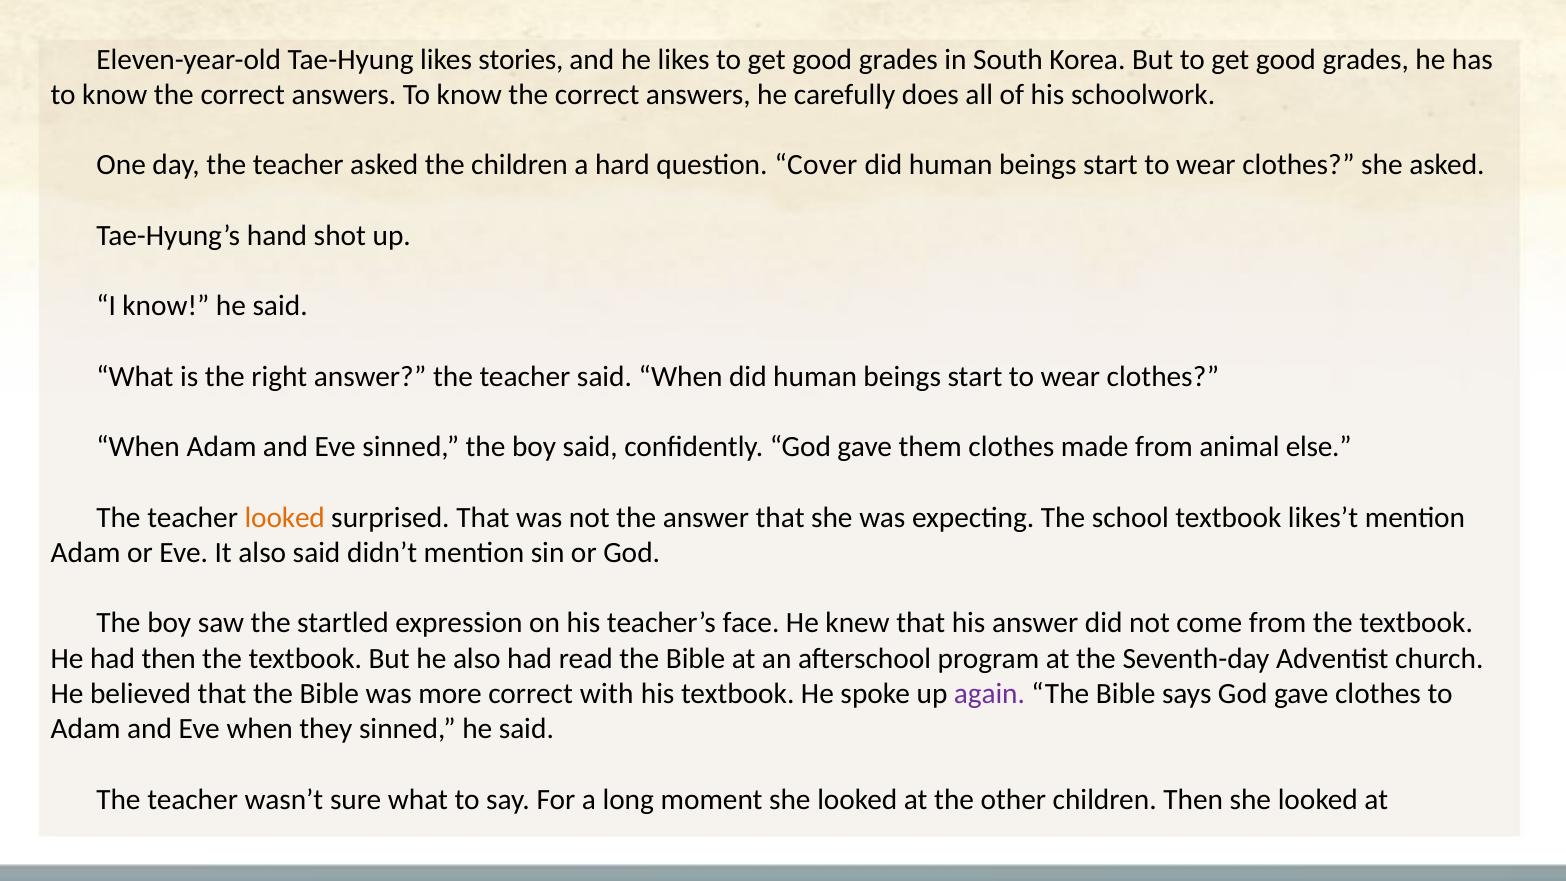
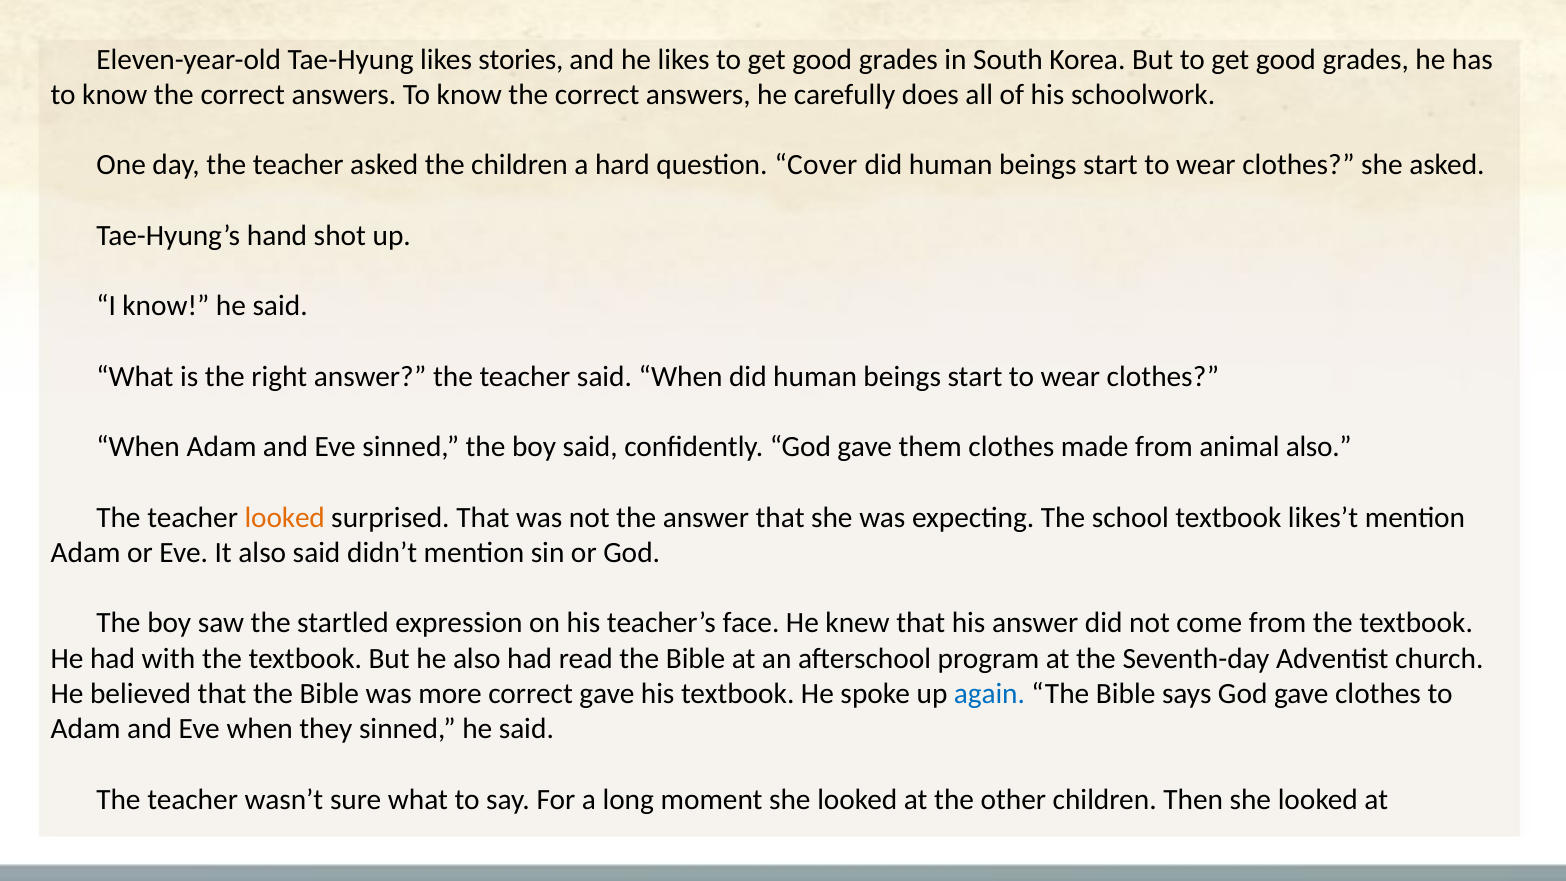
animal else: else -> also
had then: then -> with
correct with: with -> gave
again colour: purple -> blue
